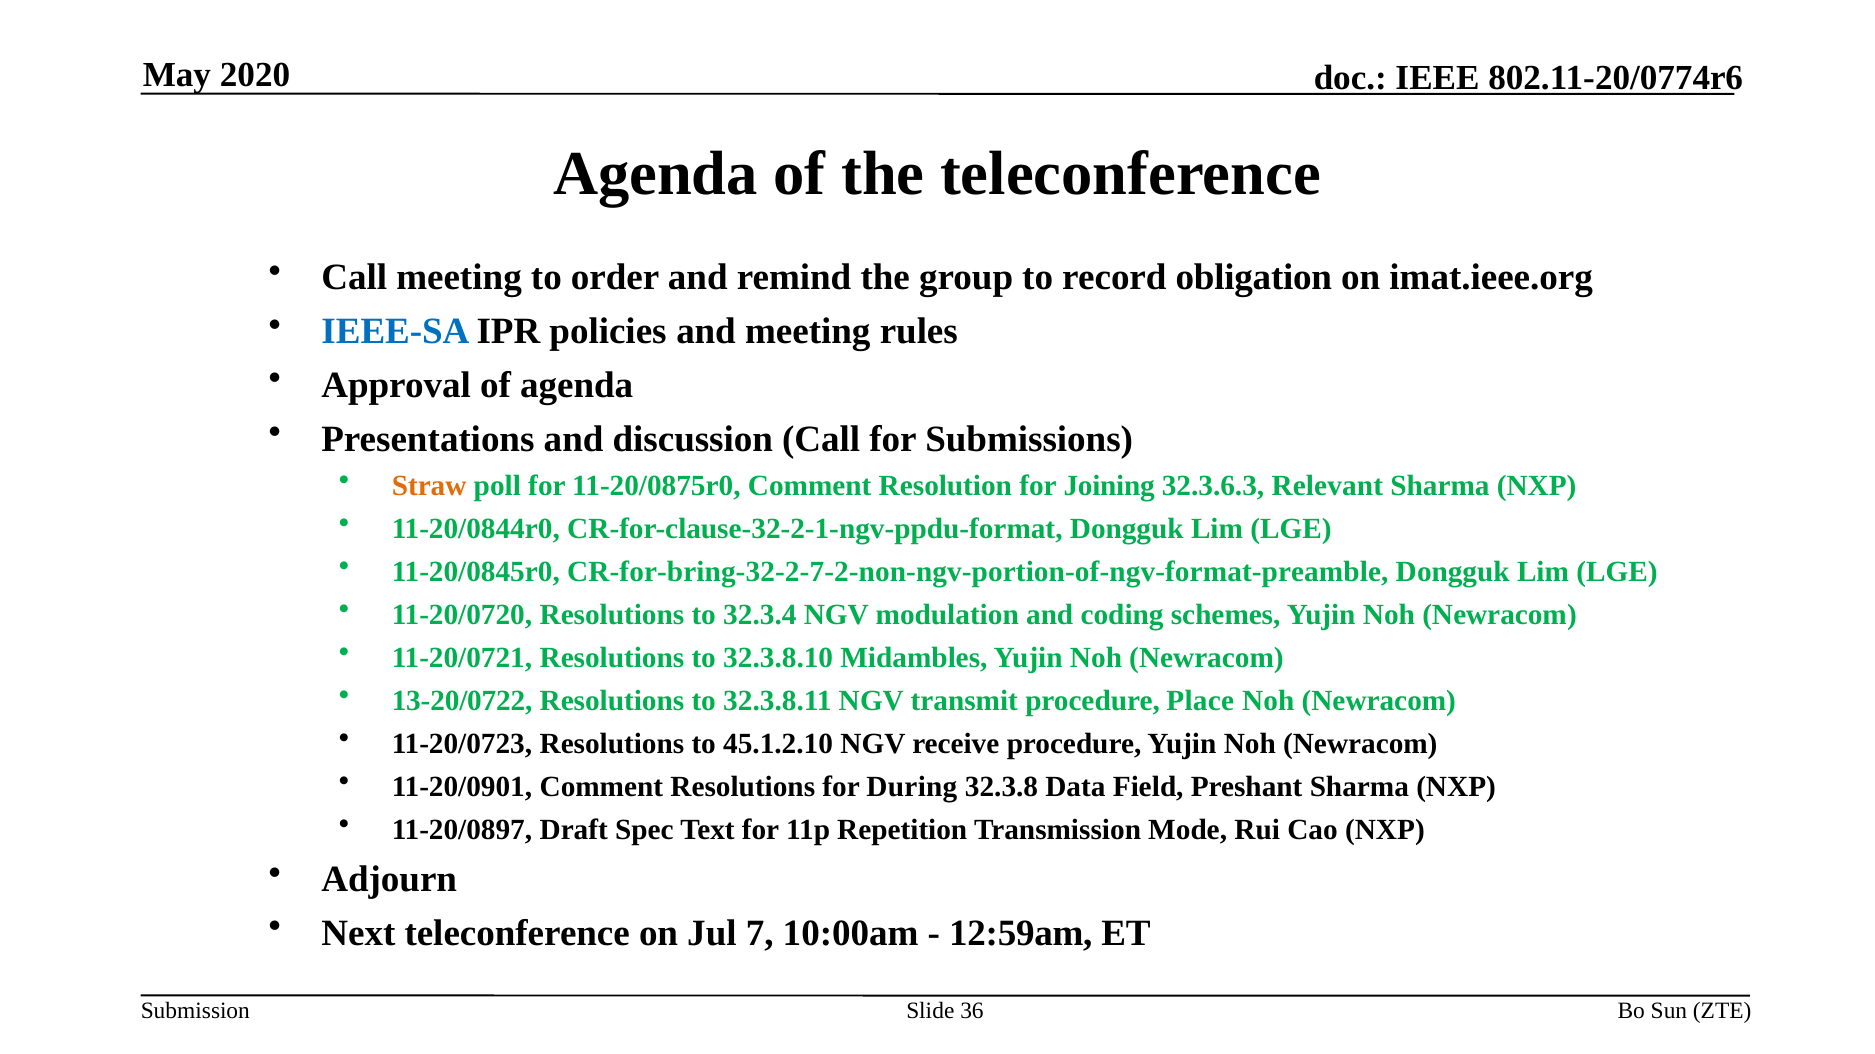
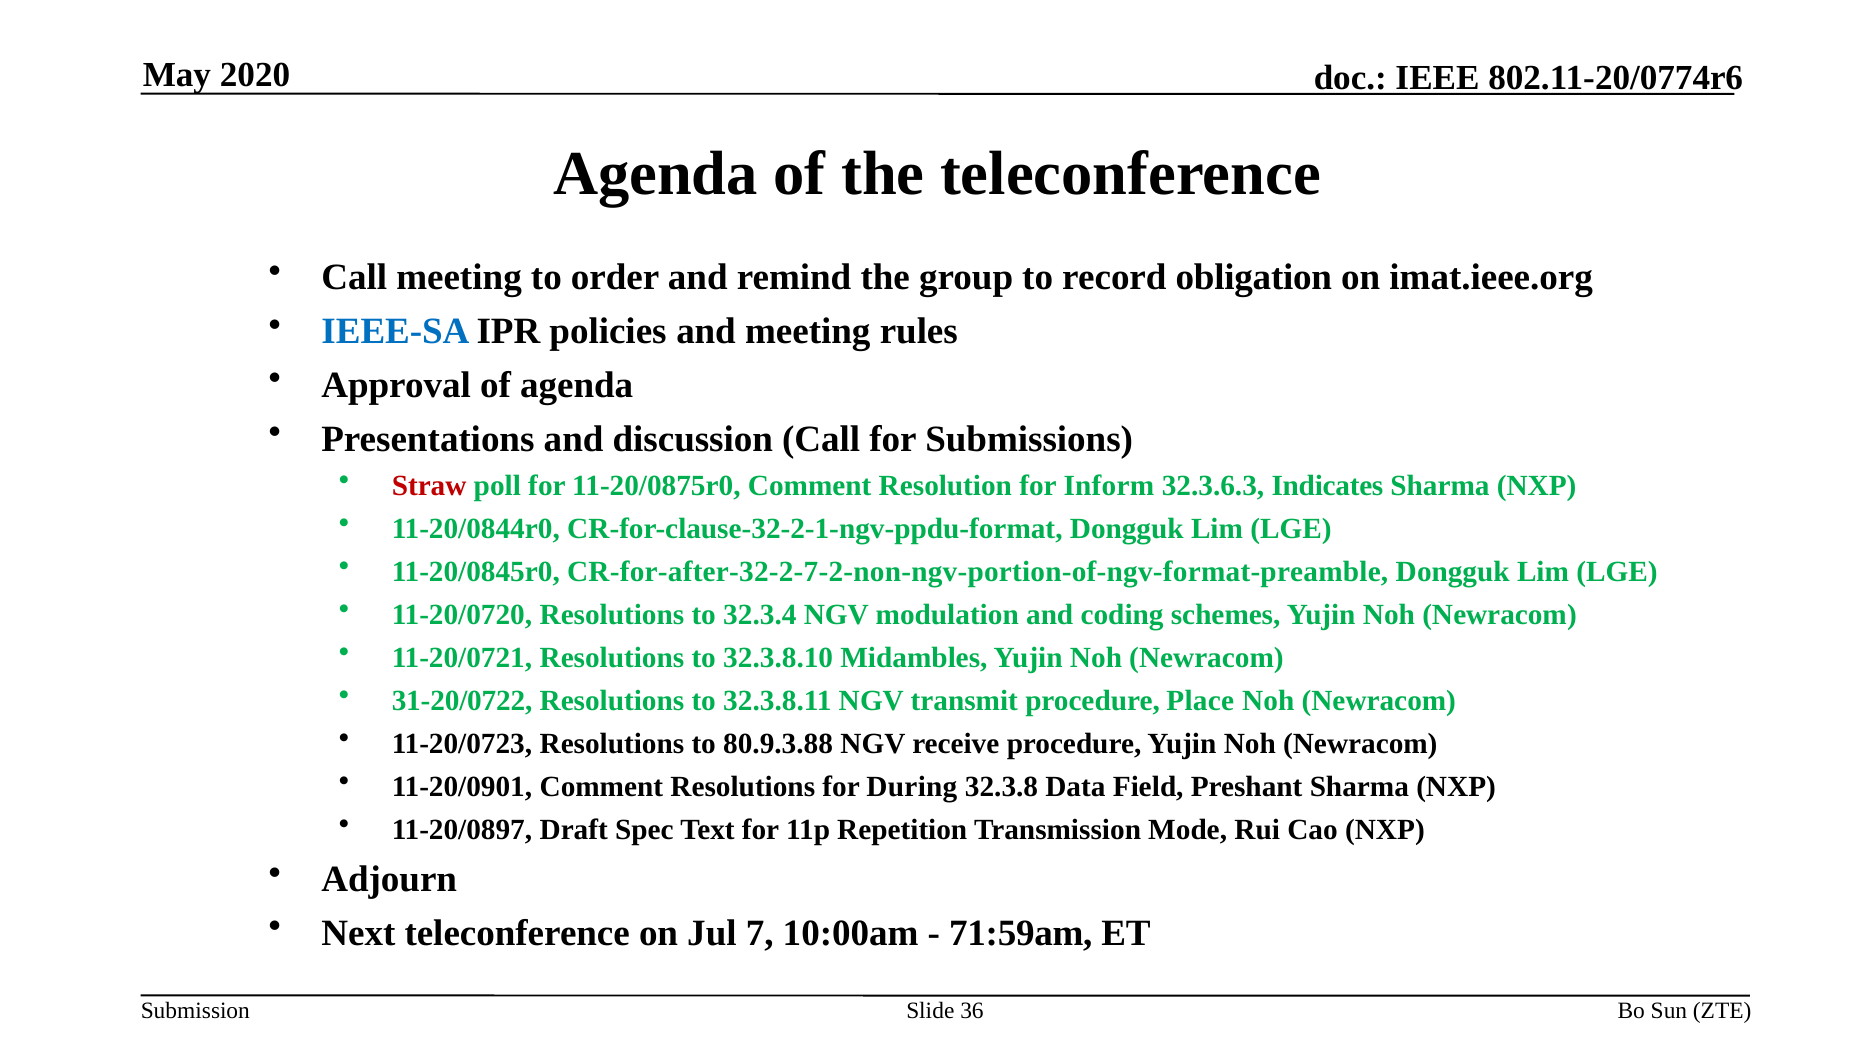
Straw colour: orange -> red
Joining: Joining -> Inform
Relevant: Relevant -> Indicates
CR-for-bring-32-2-7-2-non-ngv-portion-of-ngv-format-preamble: CR-for-bring-32-2-7-2-non-ngv-portion-of-ngv-format-preamble -> CR-for-after-32-2-7-2-non-ngv-portion-of-ngv-format-preamble
13-20/0722: 13-20/0722 -> 31-20/0722
45.1.2.10: 45.1.2.10 -> 80.9.3.88
12:59am: 12:59am -> 71:59am
